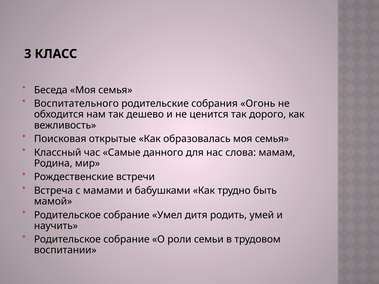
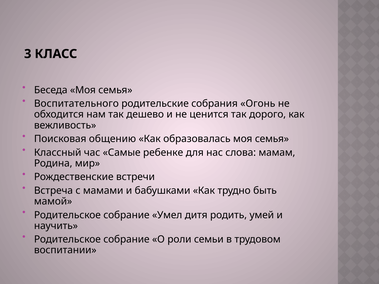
открытые: открытые -> общению
данного: данного -> ребенке
